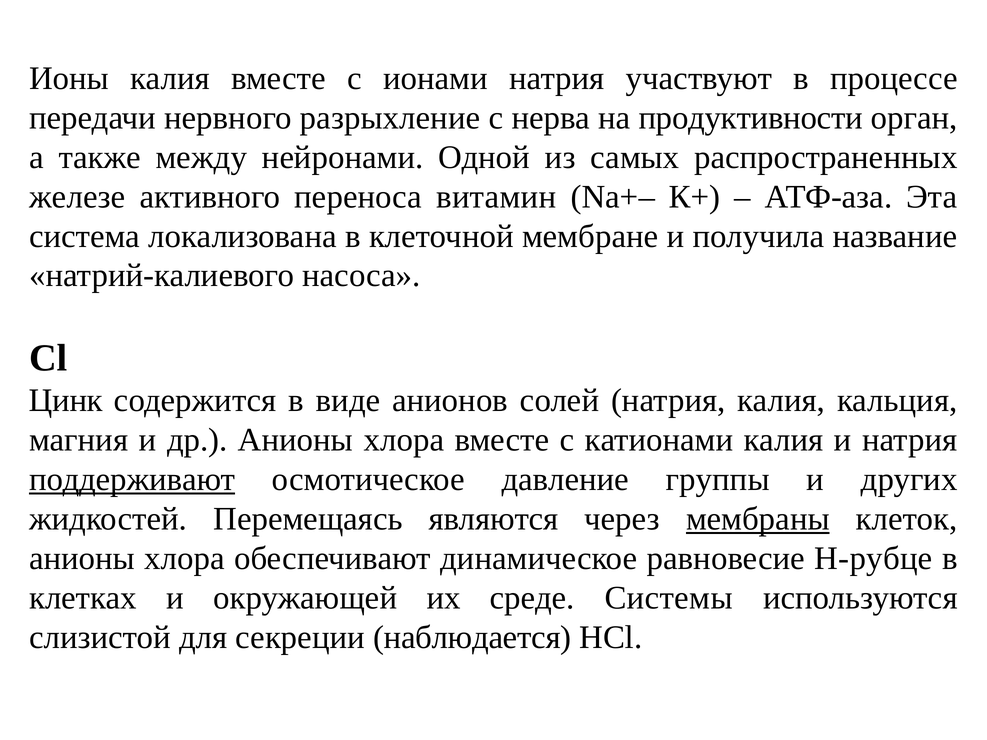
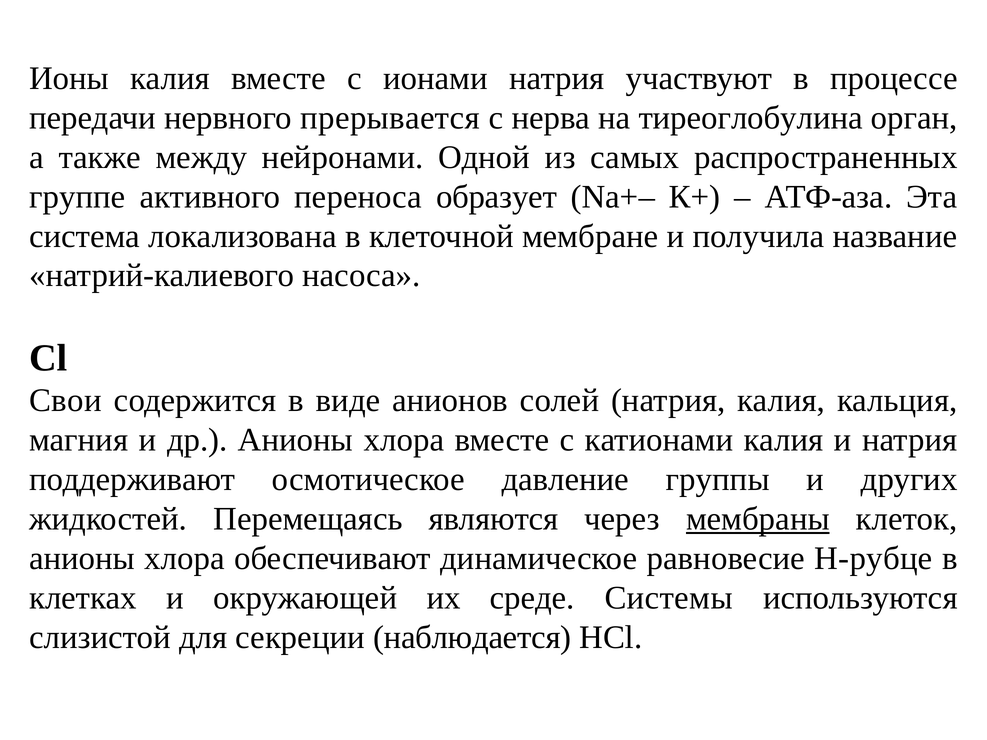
разрыхление: разрыхление -> прерывается
продуктивности: продуктивности -> тиреоглобулина
железе: железе -> группе
витамин: витамин -> образует
Цинк: Цинк -> Свои
поддерживают underline: present -> none
